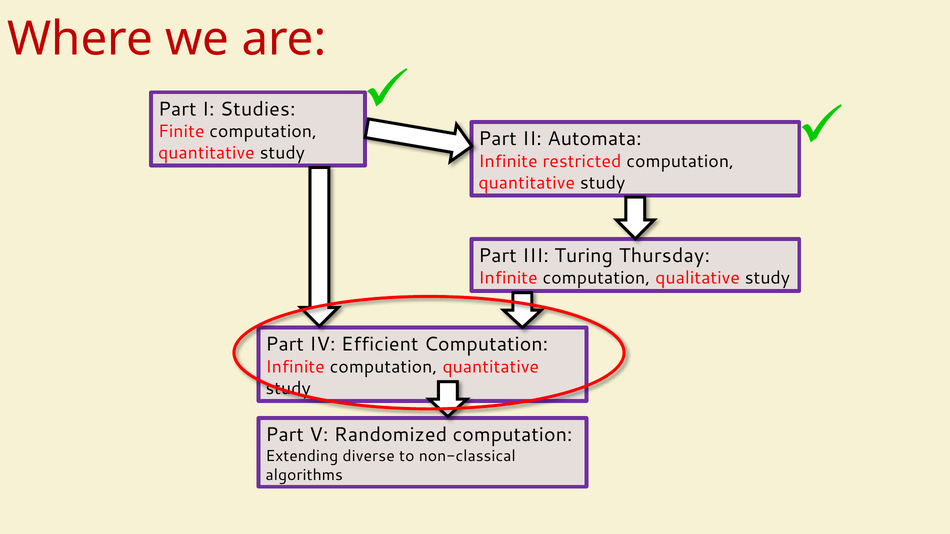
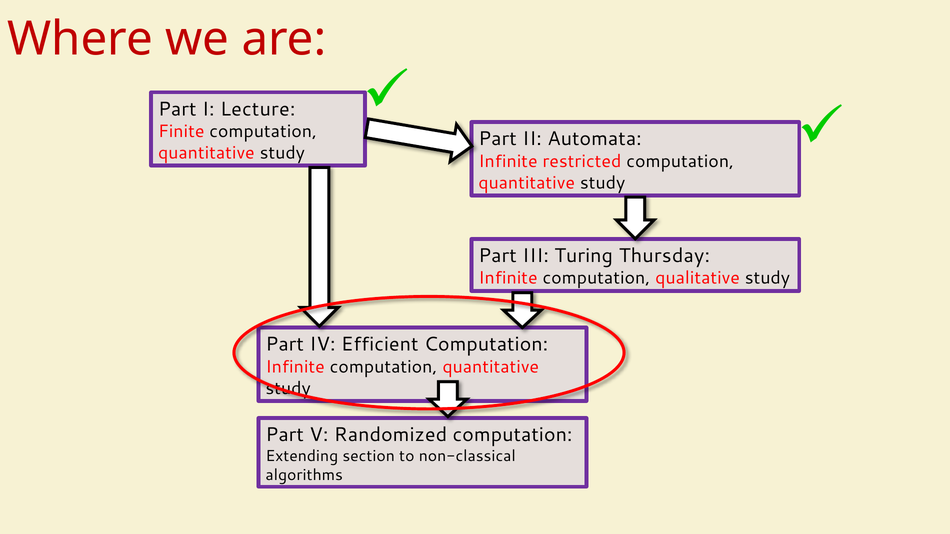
Studies: Studies -> Lecture
diverse: diverse -> section
